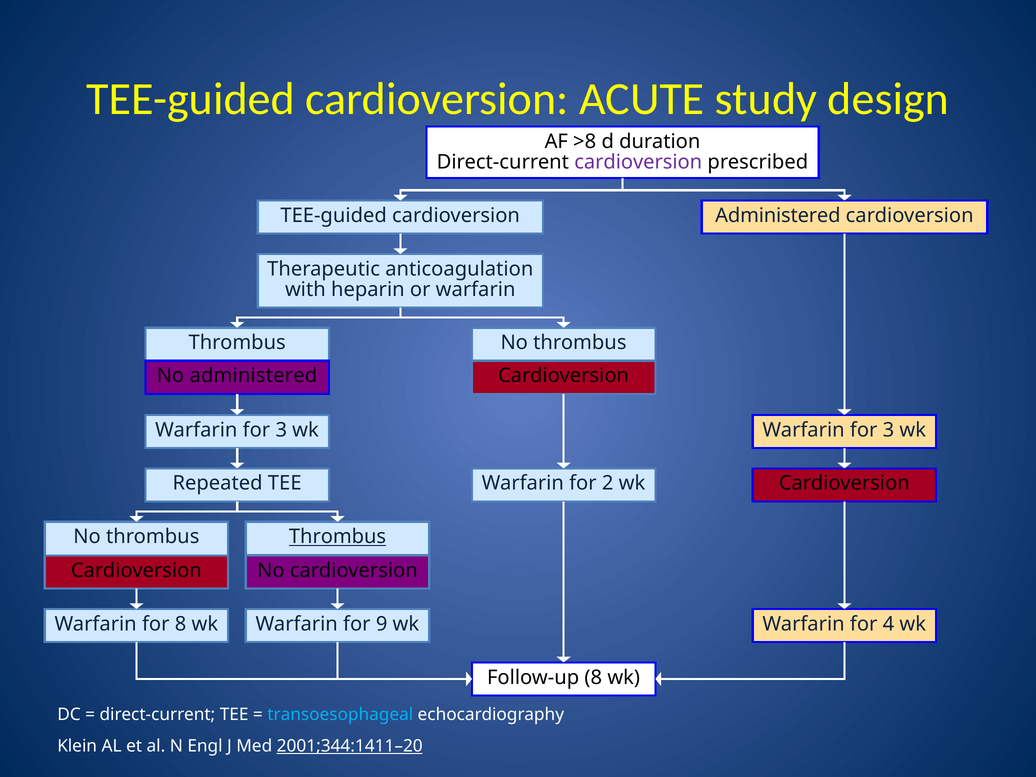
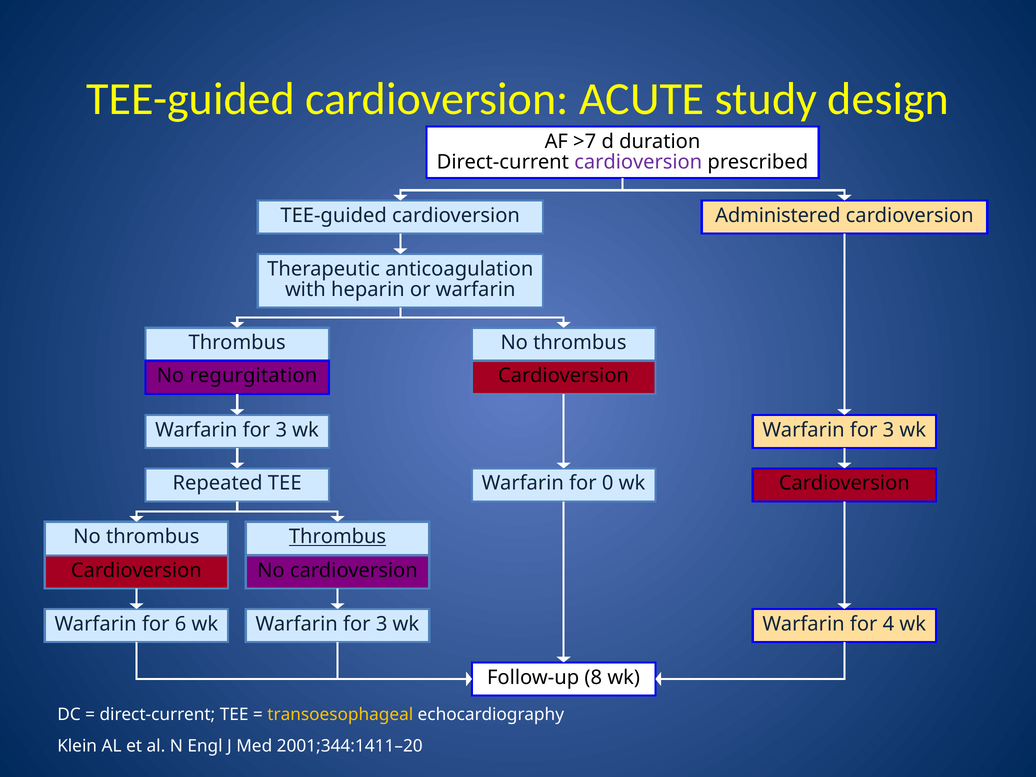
>8: >8 -> >7
No administered: administered -> regurgitation
2: 2 -> 0
for 8: 8 -> 6
9 at (382, 624): 9 -> 3
transoesophageal colour: light blue -> yellow
2001;344:1411–20 underline: present -> none
